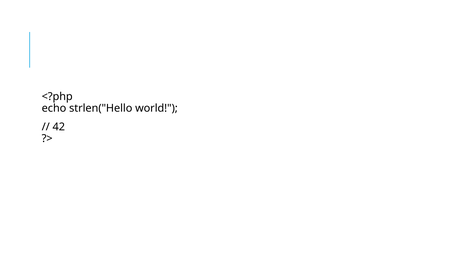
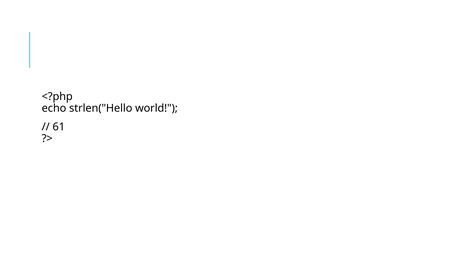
42: 42 -> 61
